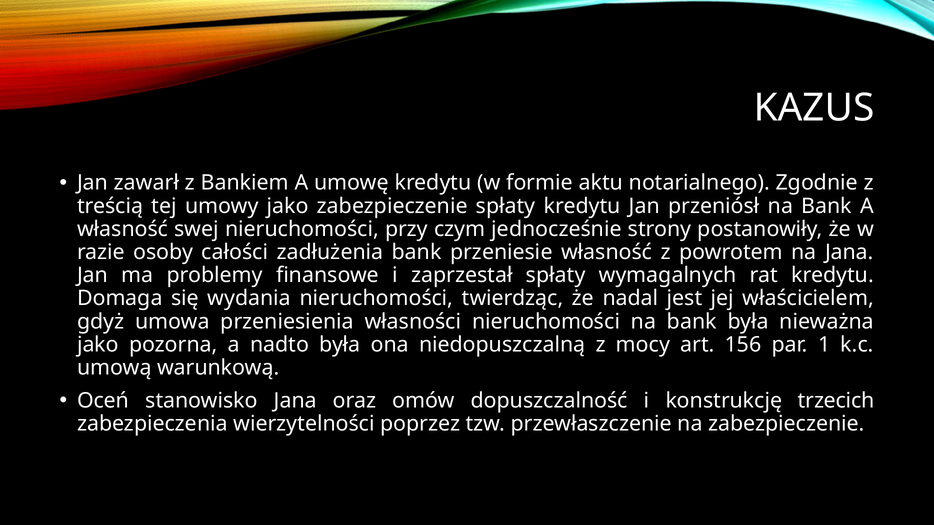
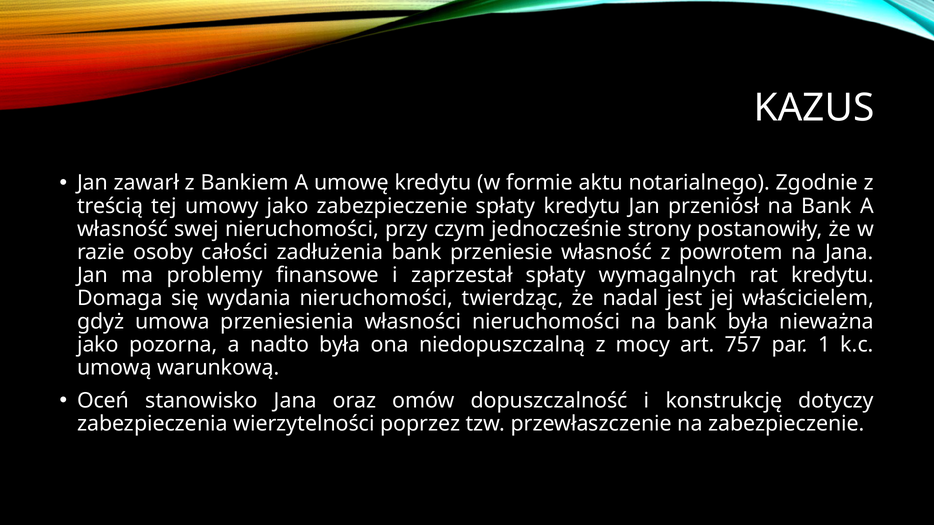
156: 156 -> 757
trzecich: trzecich -> dotyczy
